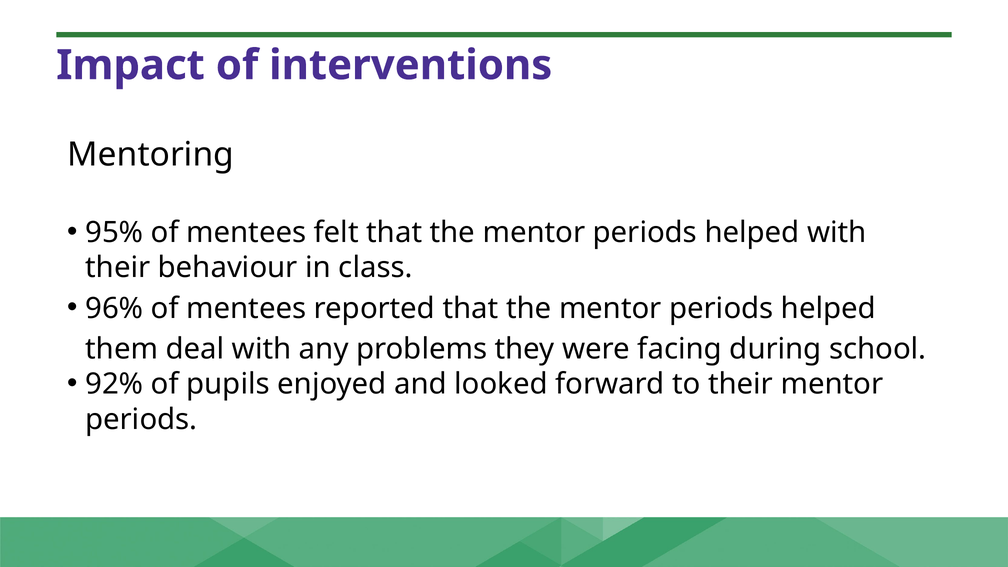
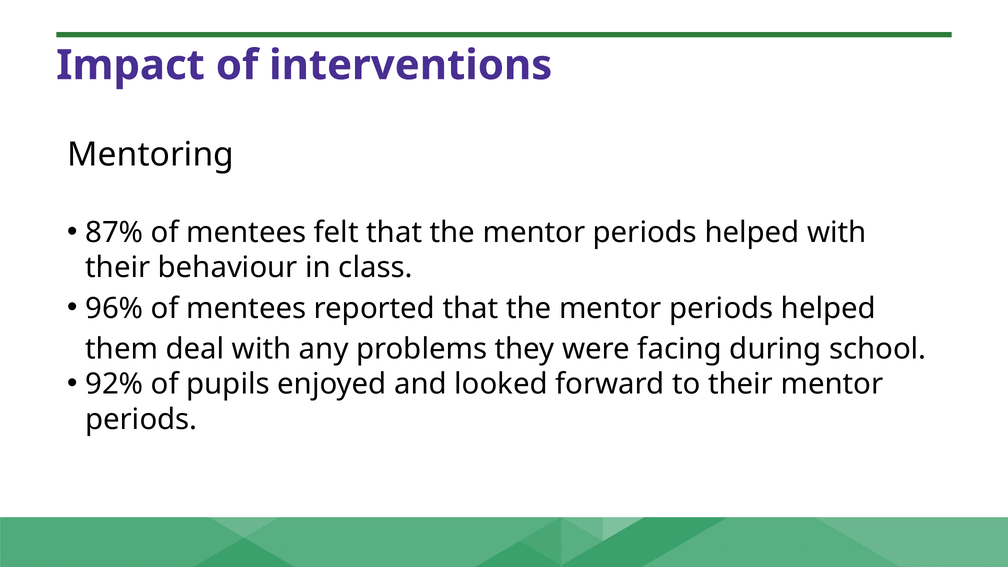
95%: 95% -> 87%
